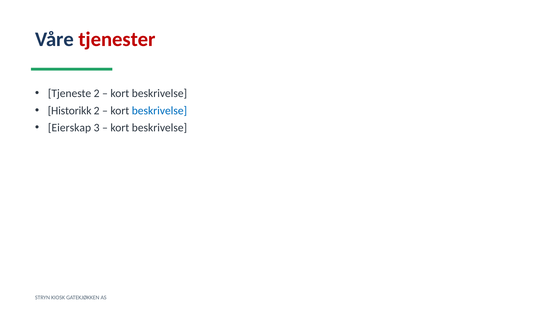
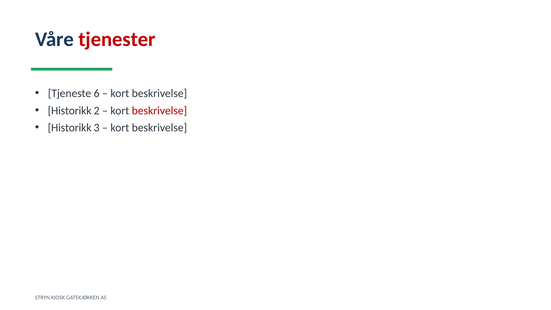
Tjeneste 2: 2 -> 6
beskrivelse at (159, 111) colour: blue -> red
Eierskap at (70, 128): Eierskap -> Historikk
